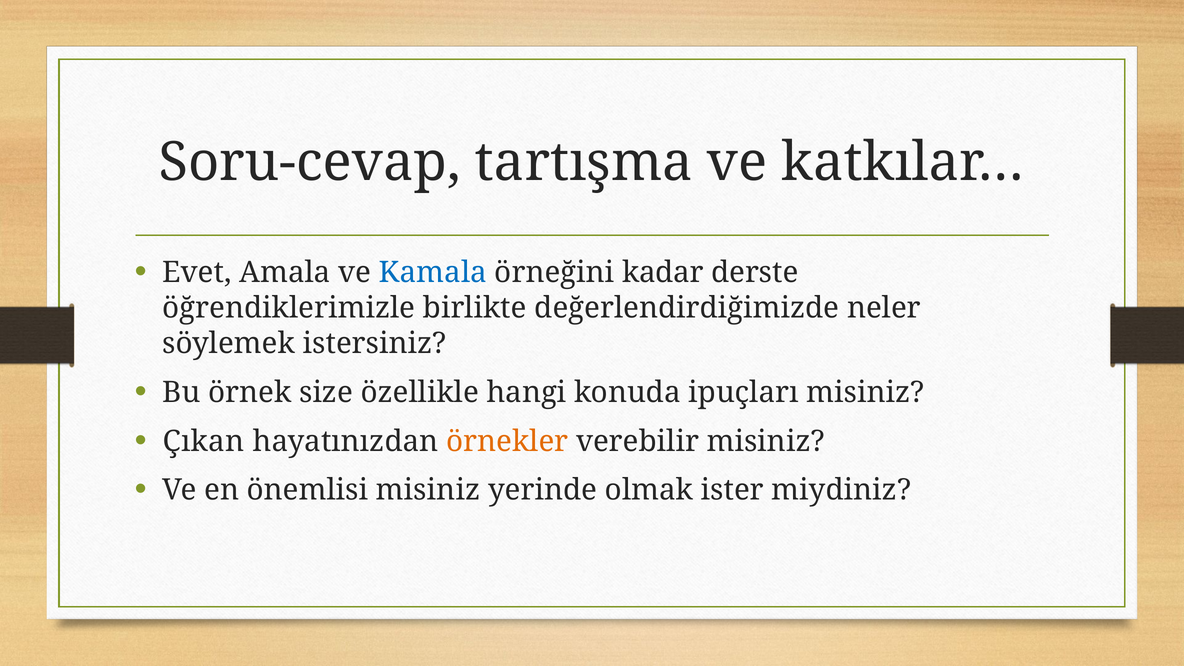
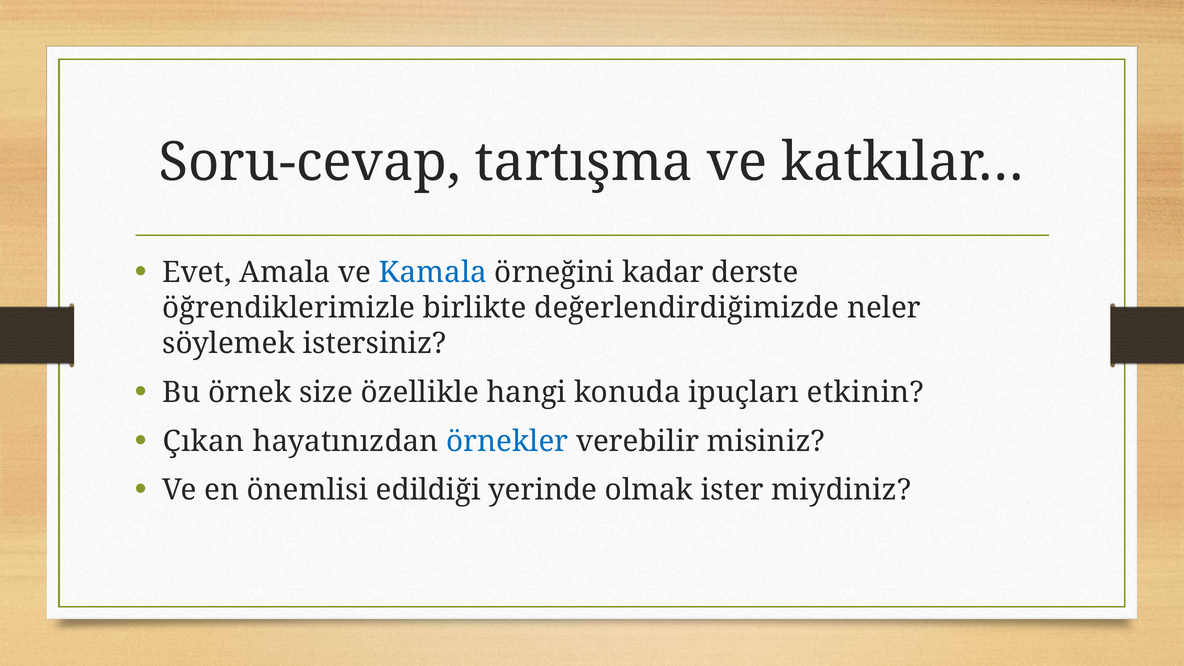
ipuçları misiniz: misiniz -> etkinin
örnekler colour: orange -> blue
önemlisi misiniz: misiniz -> edildiği
